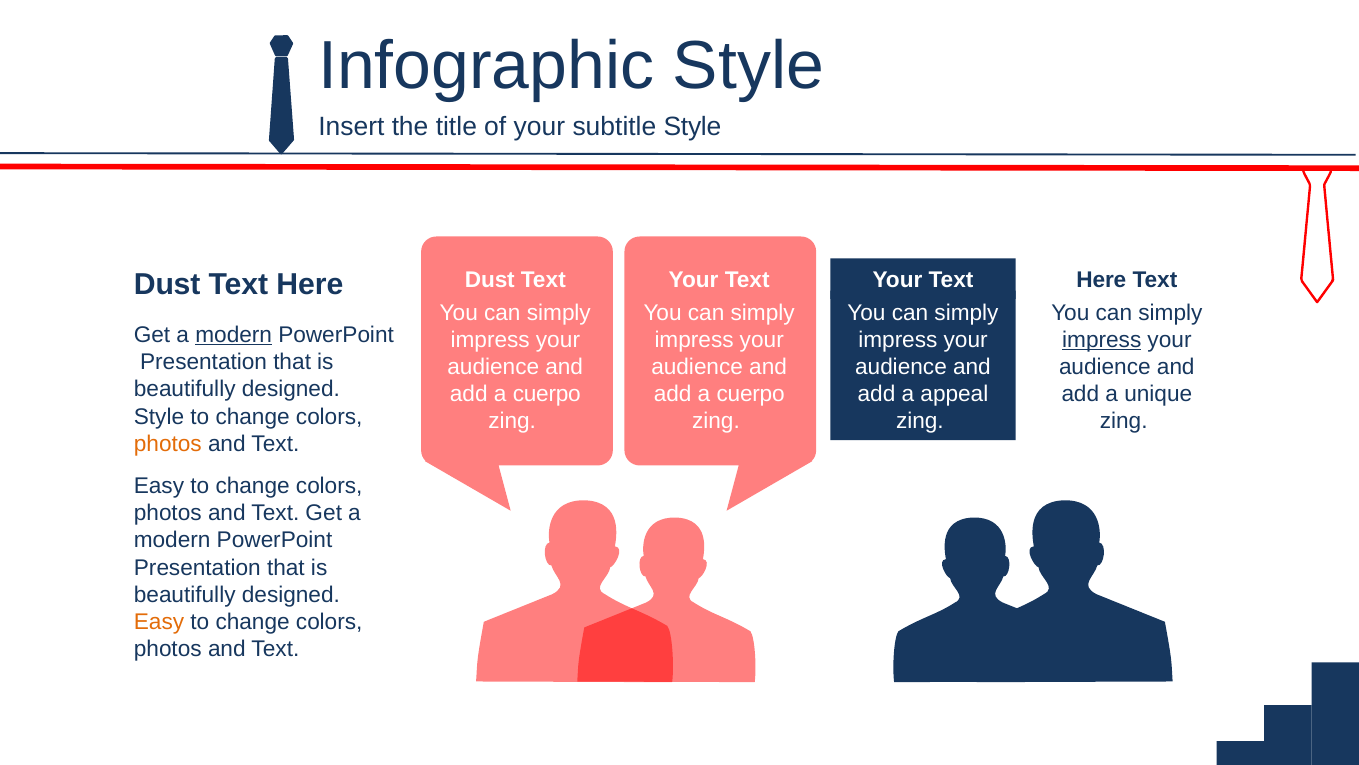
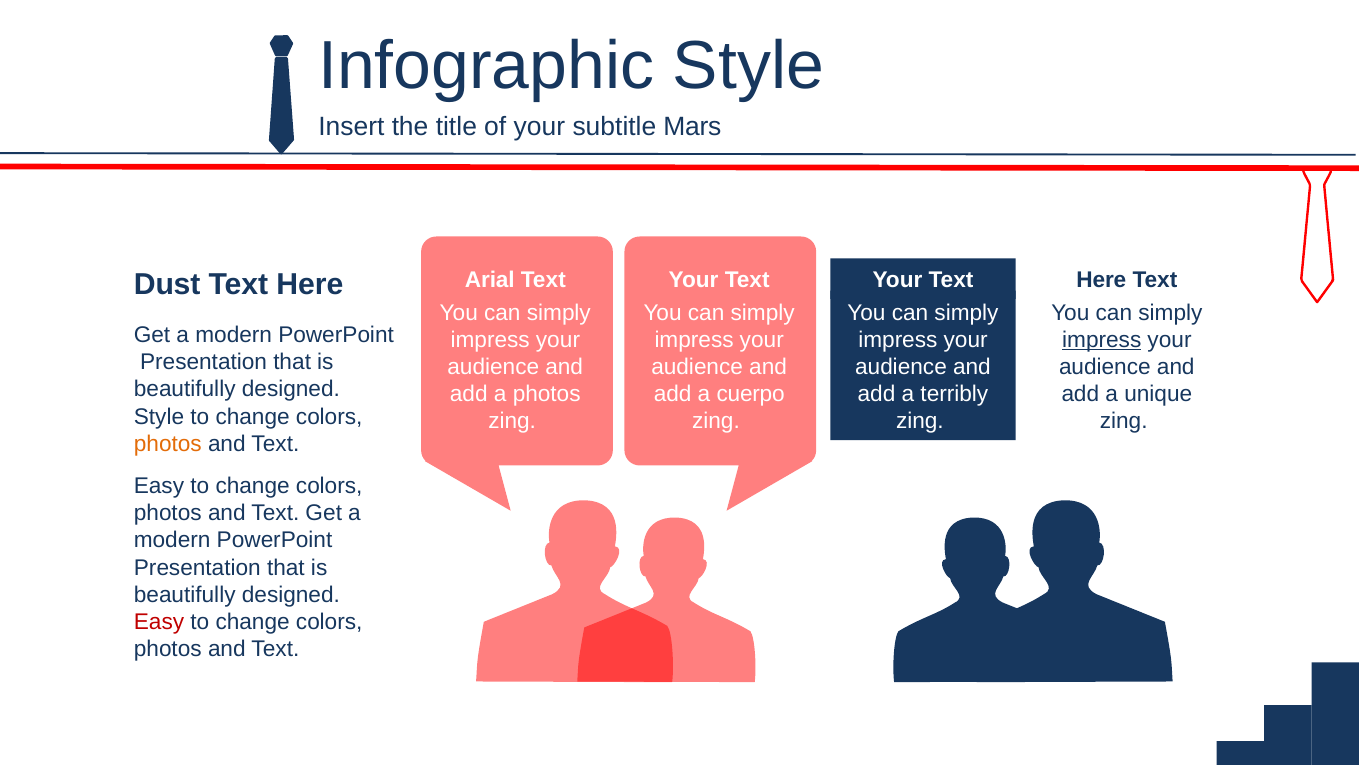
subtitle Style: Style -> Mars
Dust at (490, 280): Dust -> Arial
modern at (234, 335) underline: present -> none
cuerpo at (547, 394): cuerpo -> photos
appeal: appeal -> terribly
Easy at (159, 622) colour: orange -> red
